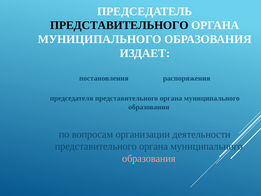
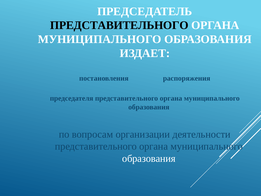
образования at (149, 158) colour: pink -> white
